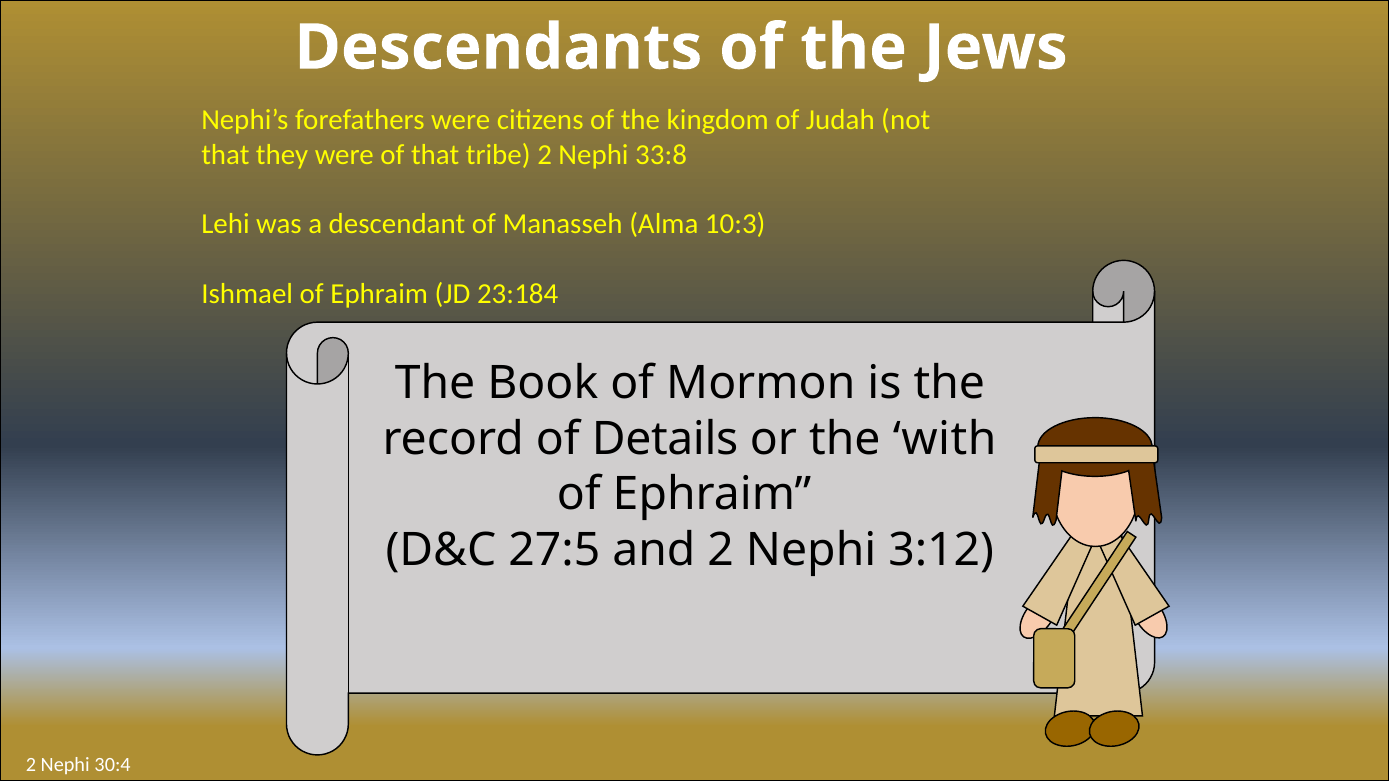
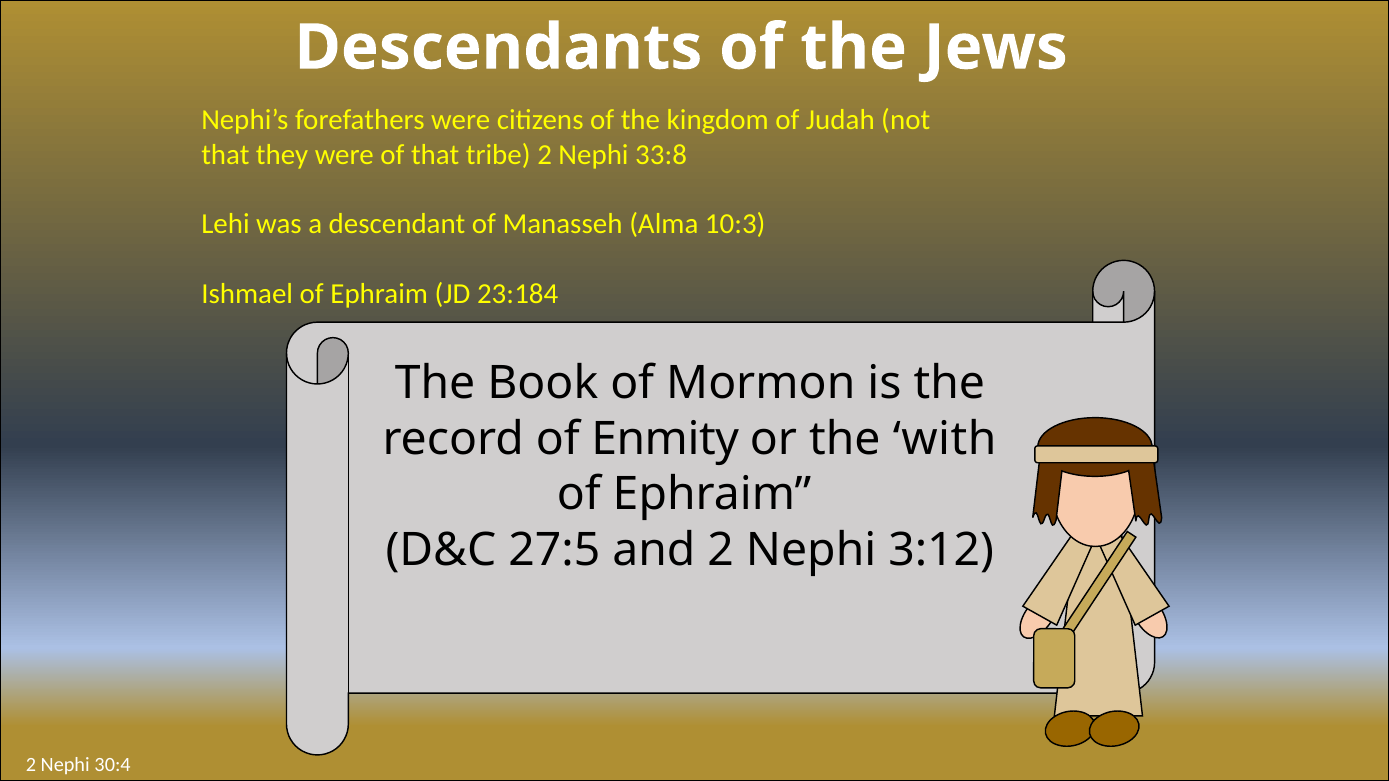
Details: Details -> Enmity
